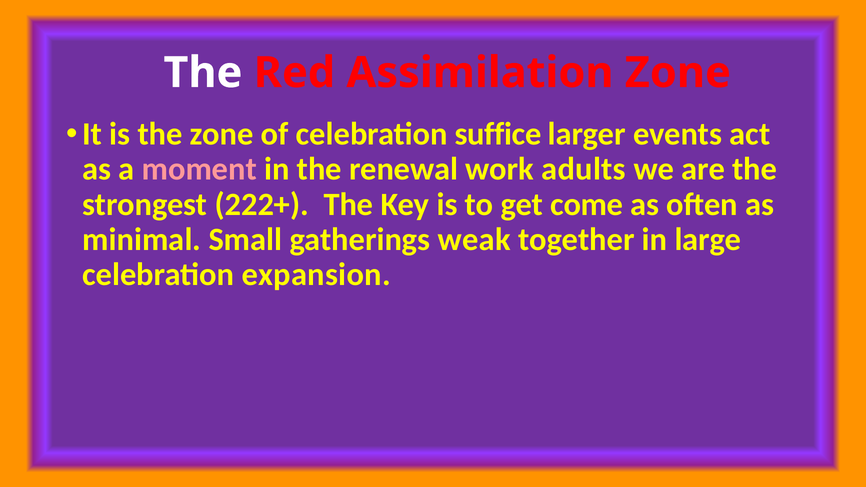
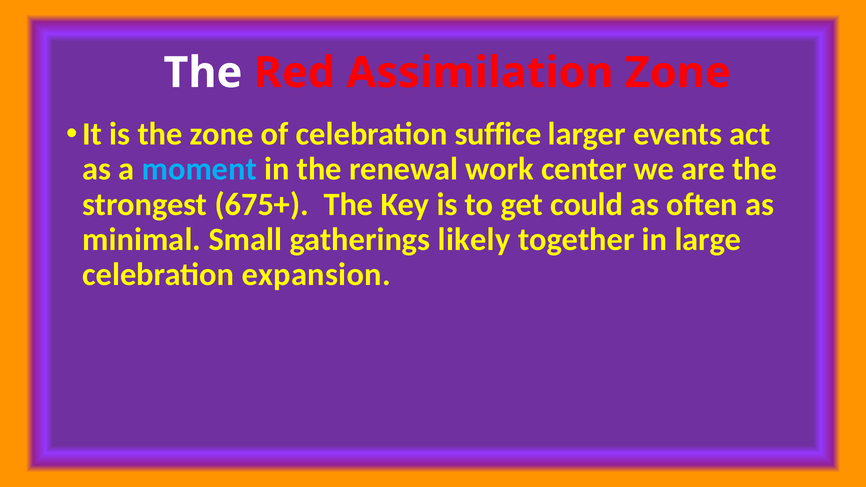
moment colour: pink -> light blue
adults: adults -> center
222+: 222+ -> 675+
come: come -> could
weak: weak -> likely
